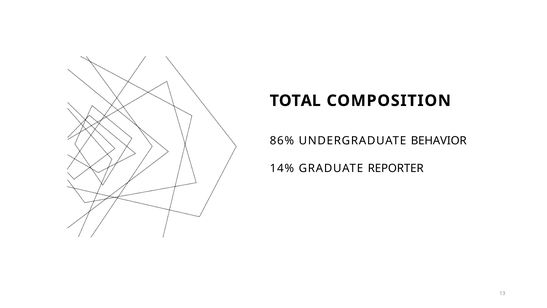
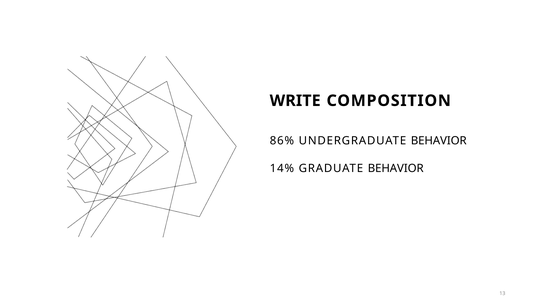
TOTAL: TOTAL -> WRITE
GRADUATE REPORTER: REPORTER -> BEHAVIOR
